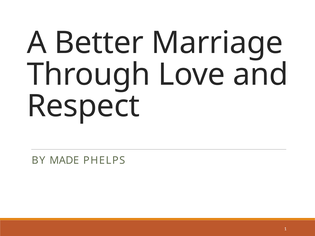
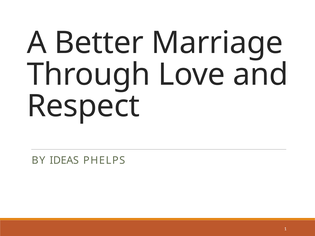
MADE: MADE -> IDEAS
